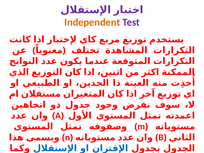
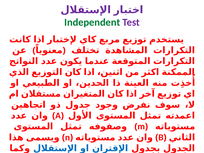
Independent colour: orange -> green
